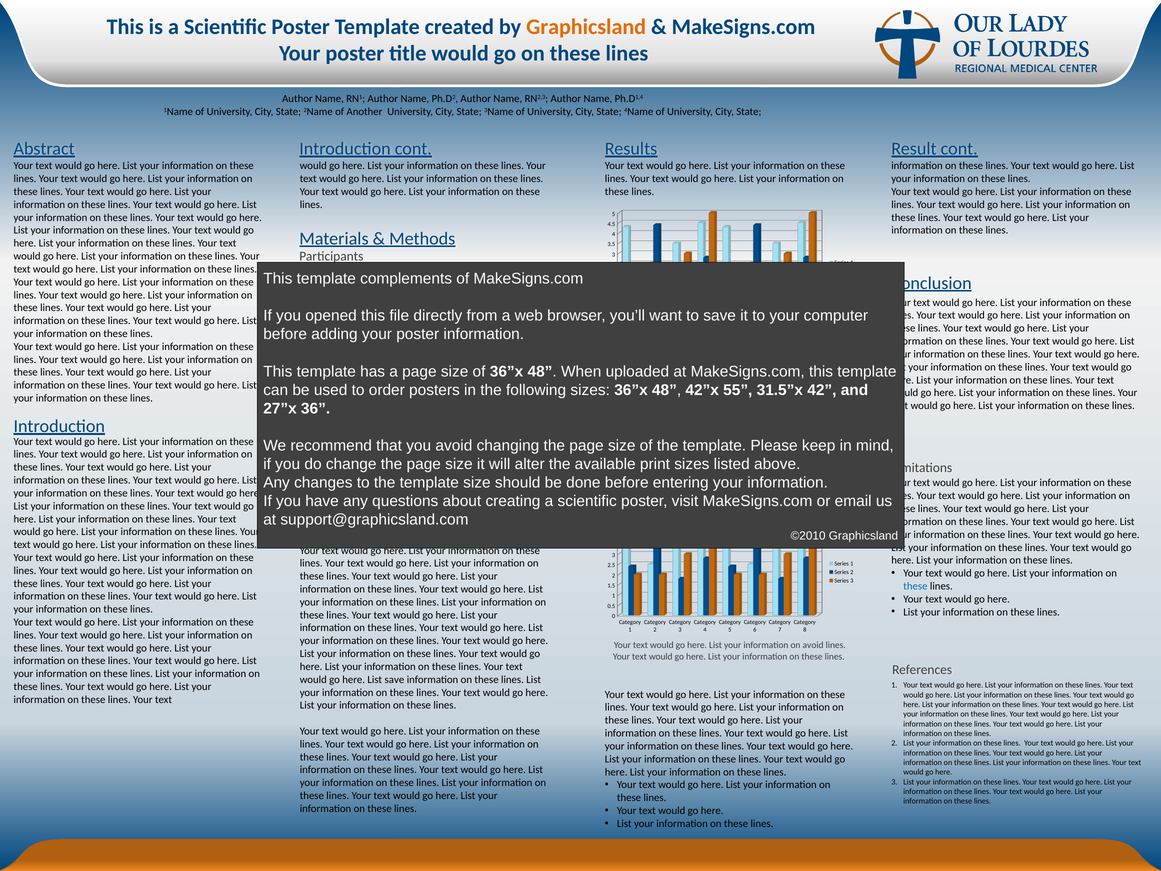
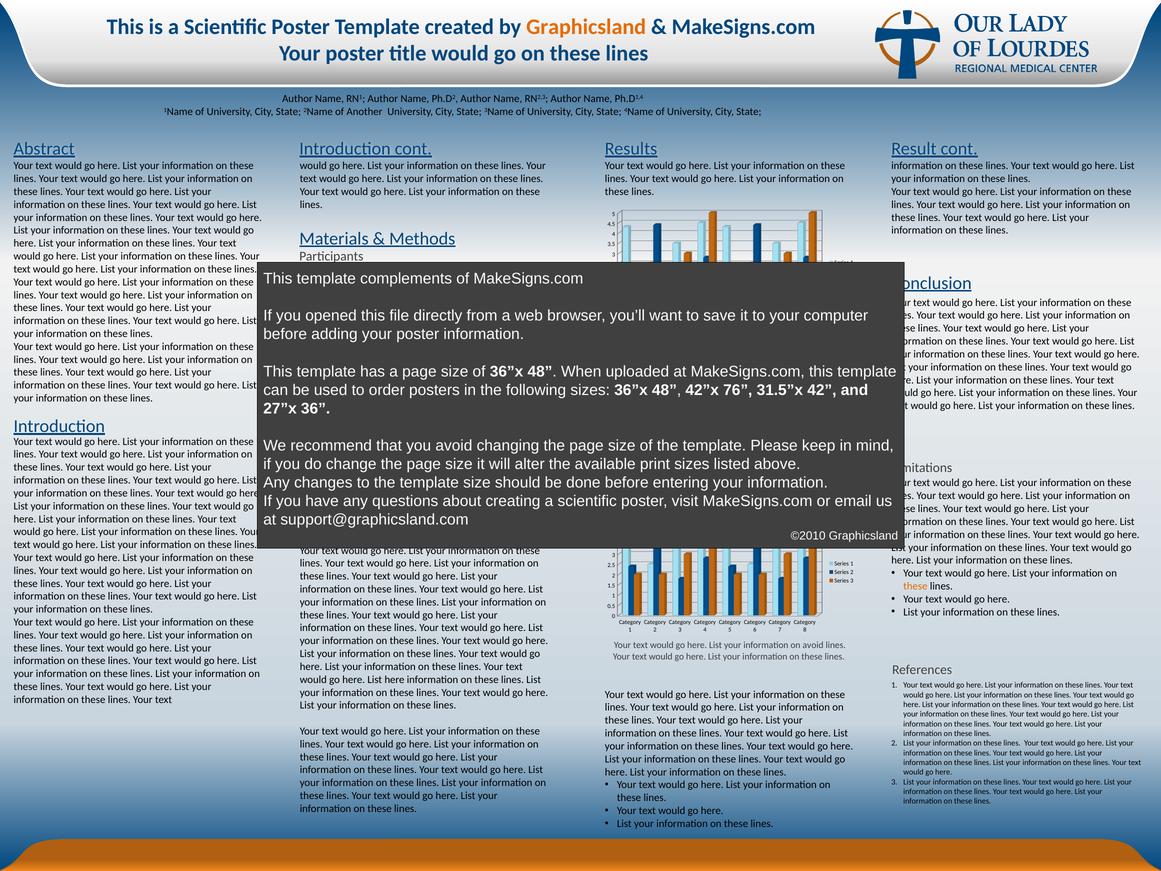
55: 55 -> 76
these at (915, 586) colour: blue -> orange
List save: save -> here
